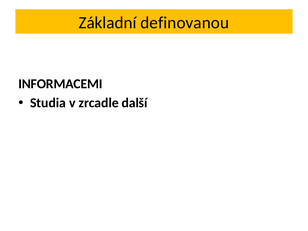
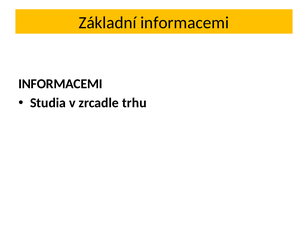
Základní definovanou: definovanou -> informacemi
další: další -> trhu
